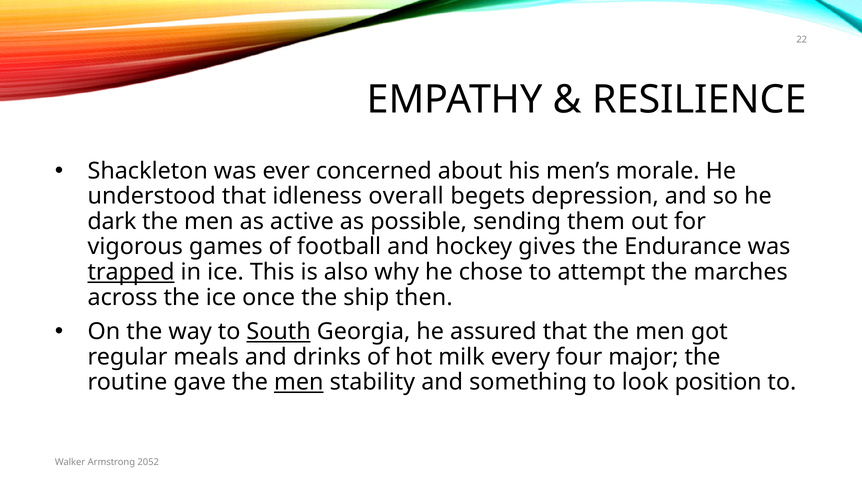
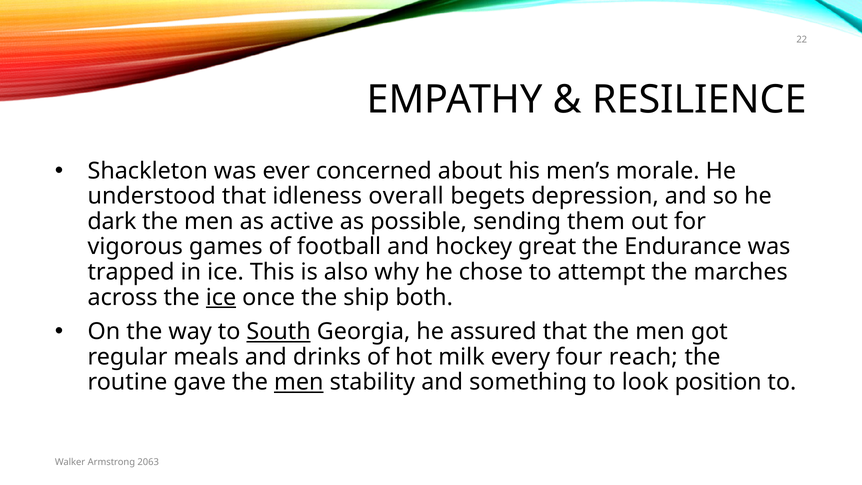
gives: gives -> great
trapped underline: present -> none
ice at (221, 297) underline: none -> present
then: then -> both
major: major -> reach
2052: 2052 -> 2063
